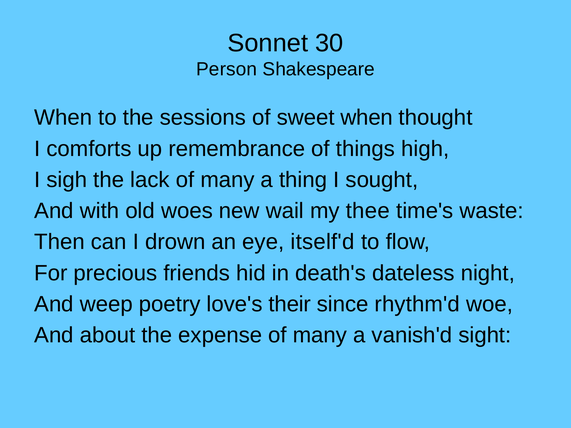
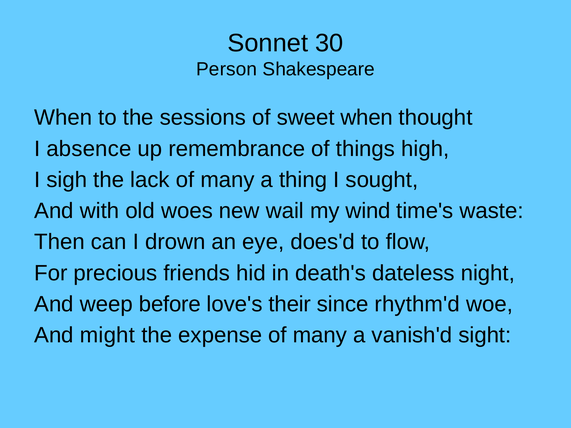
comforts: comforts -> absence
thee: thee -> wind
itself'd: itself'd -> does'd
poetry: poetry -> before
about: about -> might
